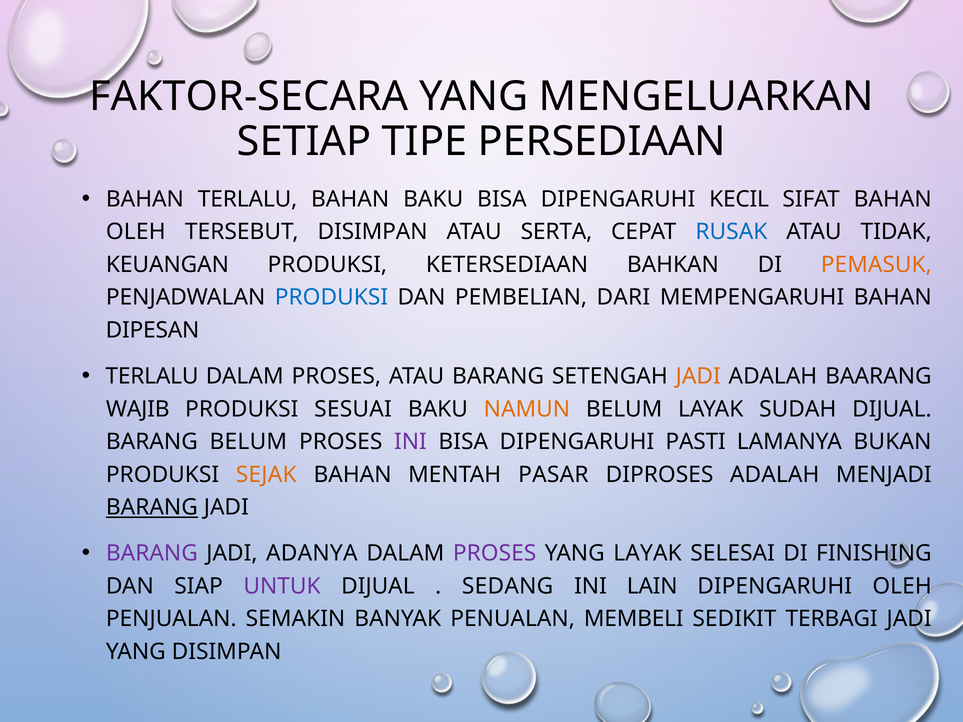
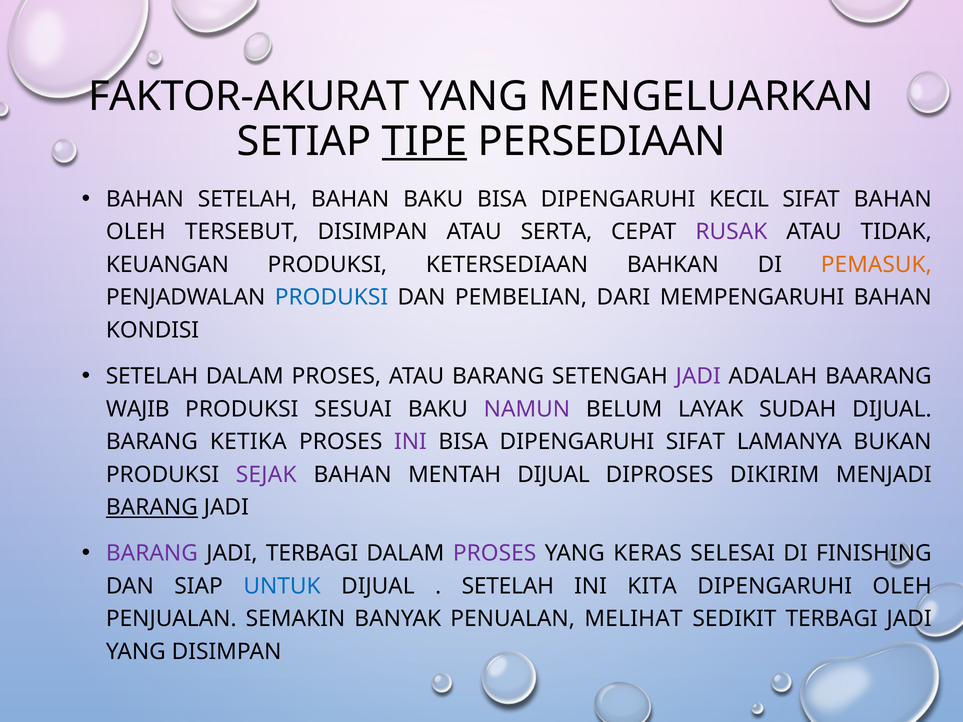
FAKTOR-SECARA: FAKTOR-SECARA -> FAKTOR-AKURAT
TIPE underline: none -> present
BAHAN TERLALU: TERLALU -> SETELAH
RUSAK colour: blue -> purple
DIPESAN: DIPESAN -> KONDISI
TERLALU at (152, 376): TERLALU -> SETELAH
JADI at (698, 376) colour: orange -> purple
NAMUN colour: orange -> purple
BARANG BELUM: BELUM -> KETIKA
DIPENGARUHI PASTI: PASTI -> SIFAT
SEJAK colour: orange -> purple
MENTAH PASAR: PASAR -> DIJUAL
DIPROSES ADALAH: ADALAH -> DIKIRIM
JADI ADANYA: ADANYA -> TERBAGI
YANG LAYAK: LAYAK -> KERAS
UNTUK colour: purple -> blue
SEDANG at (508, 586): SEDANG -> SETELAH
LAIN: LAIN -> KITA
MEMBELI: MEMBELI -> MELIHAT
